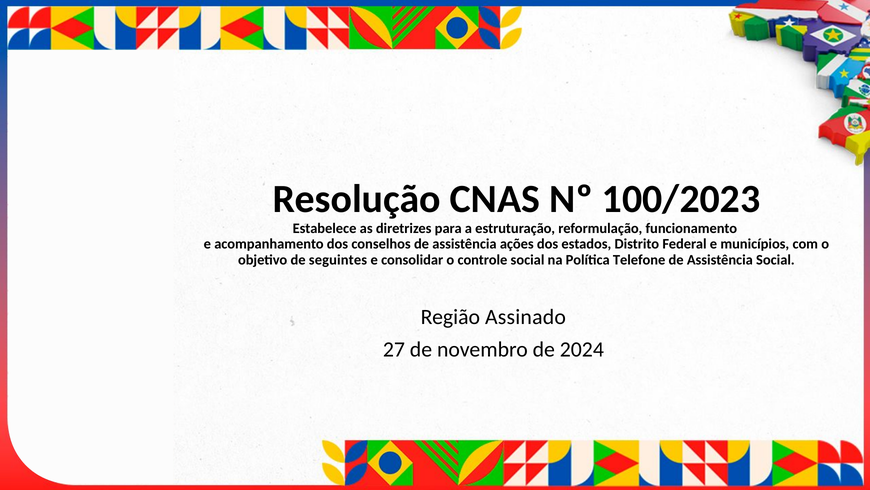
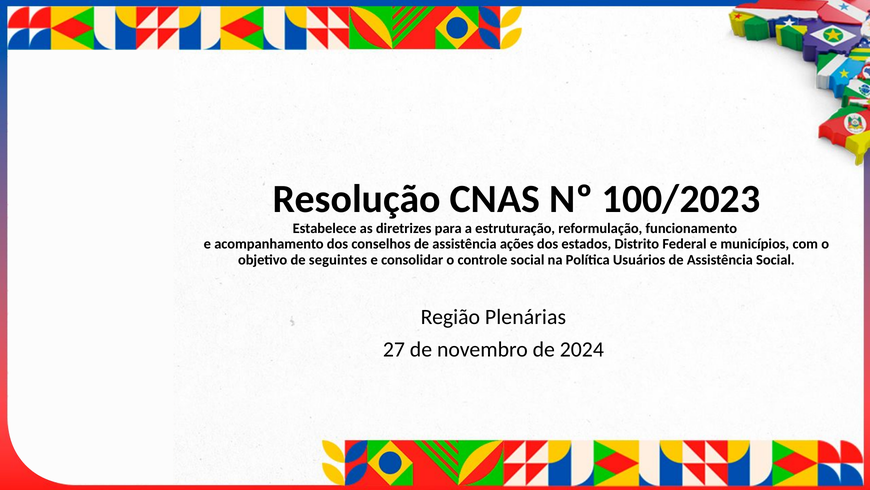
Telefone: Telefone -> Usuários
Assinado: Assinado -> Plenárias
